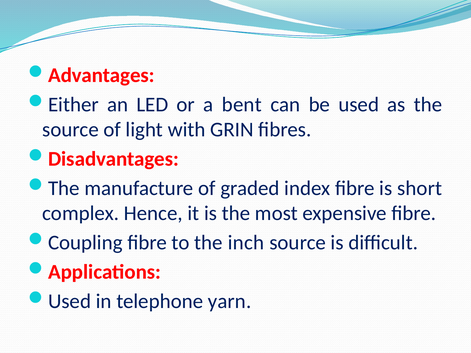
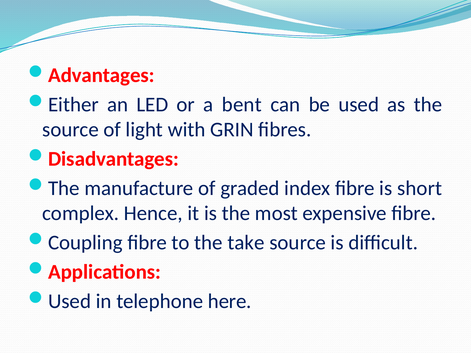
inch: inch -> take
yarn: yarn -> here
